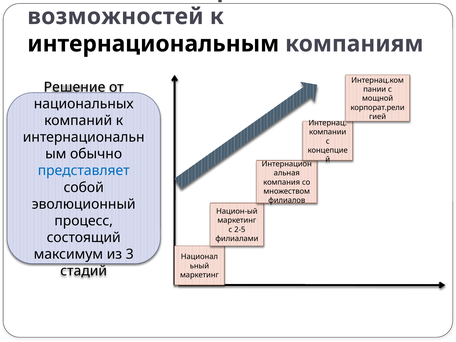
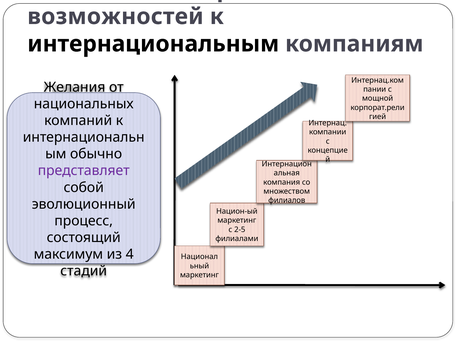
Решение: Решение -> Желания
представляет colour: blue -> purple
3: 3 -> 4
